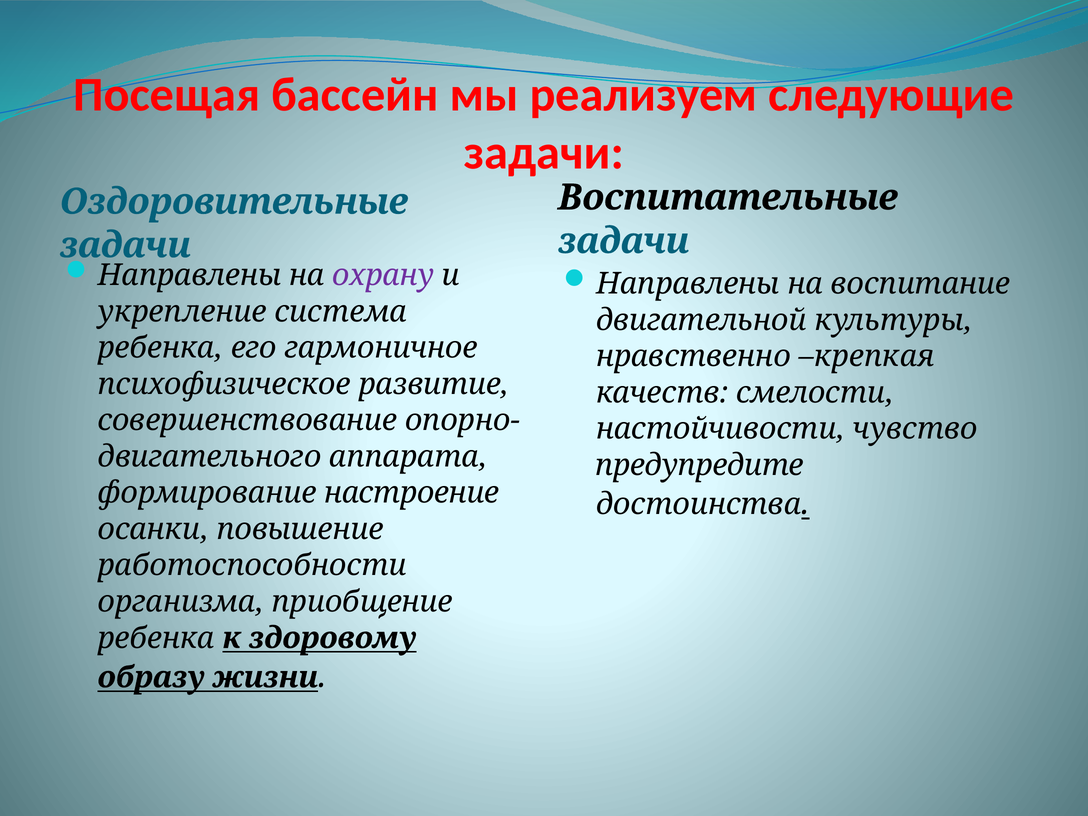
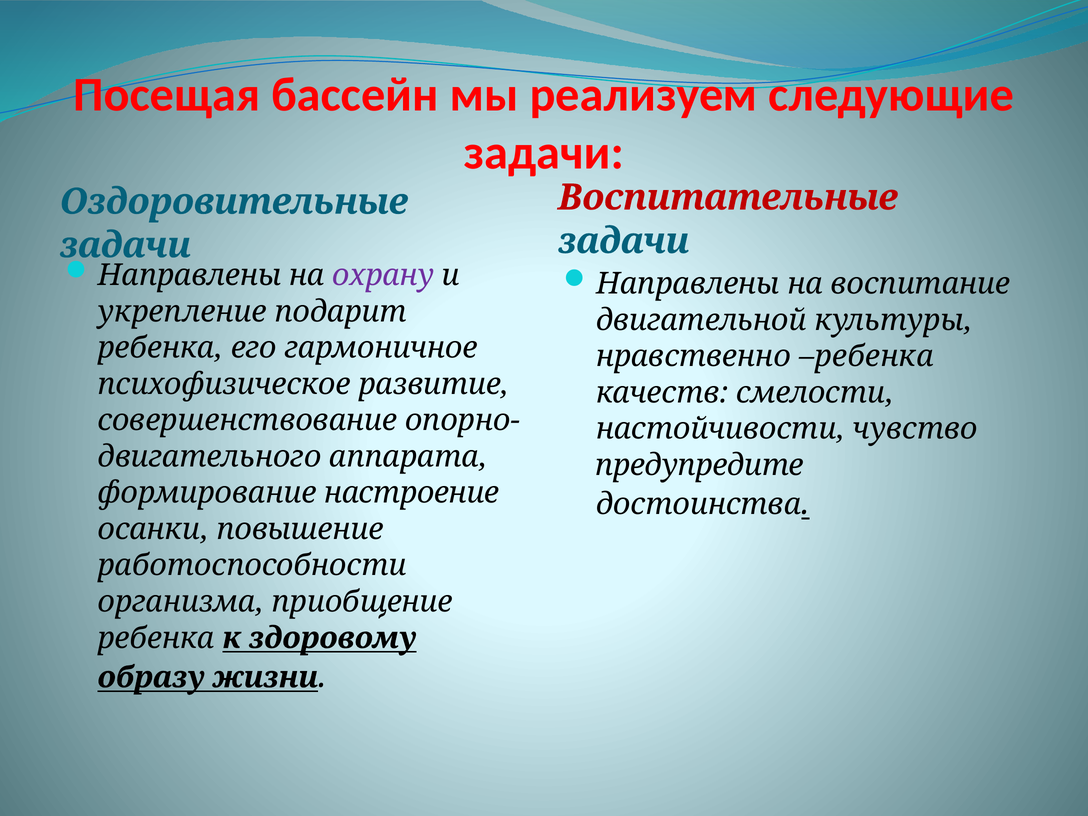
Воспитательные colour: black -> red
система: система -> подарит
нравственно крепкая: крепкая -> ребенка
